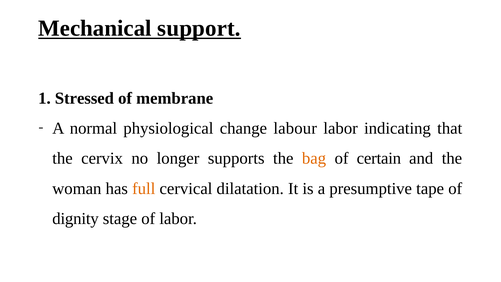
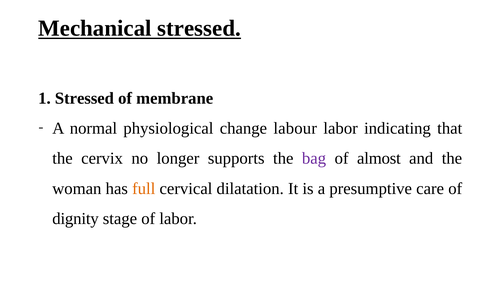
Mechanical support: support -> stressed
bag colour: orange -> purple
certain: certain -> almost
tape: tape -> care
